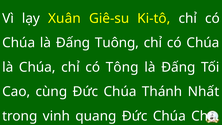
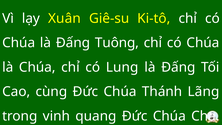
Tông: Tông -> Lung
Nhất: Nhất -> Lãng
